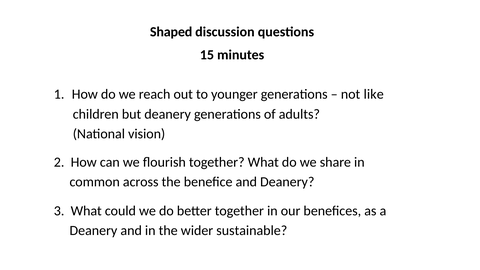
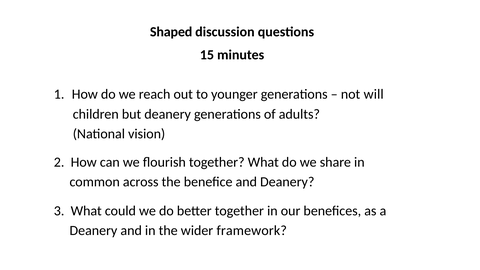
like: like -> will
sustainable: sustainable -> framework
